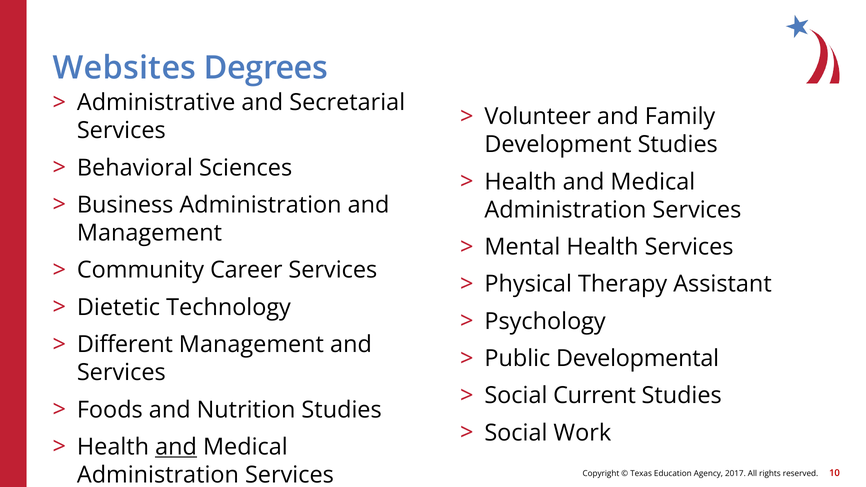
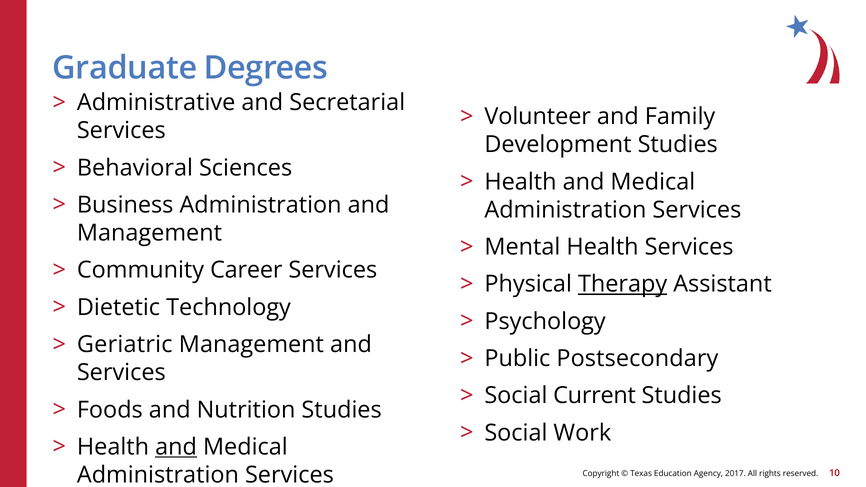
Websites: Websites -> Graduate
Therapy underline: none -> present
Different: Different -> Geriatric
Developmental: Developmental -> Postsecondary
